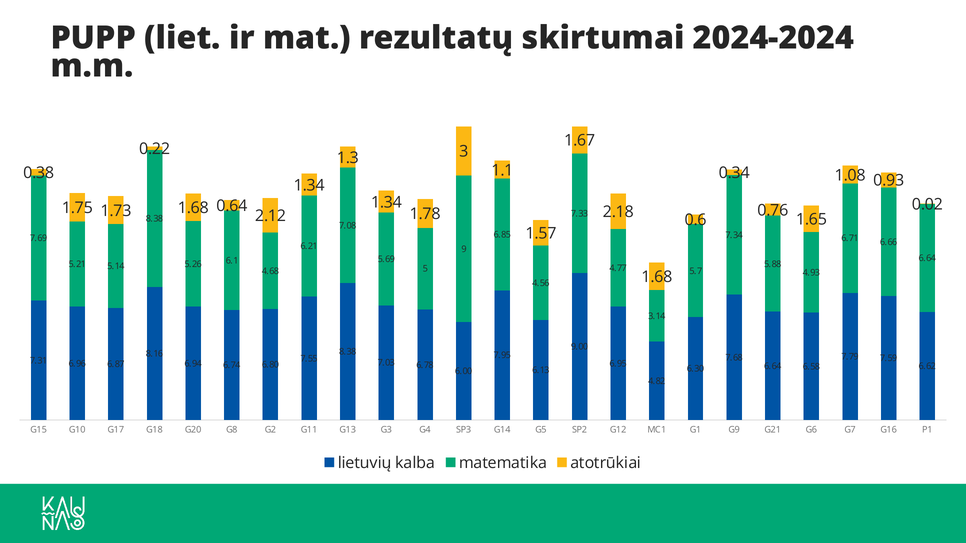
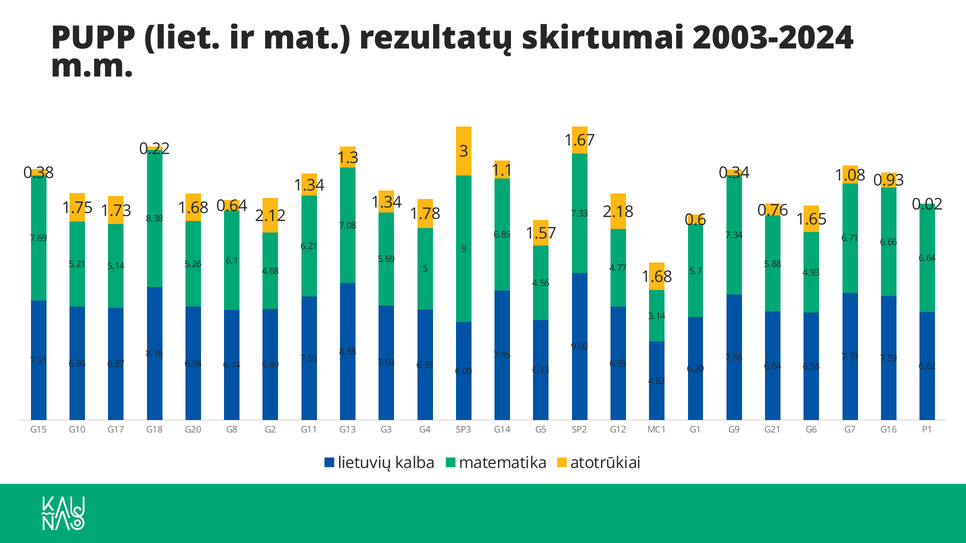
2024-2024: 2024-2024 -> 2003-2024
